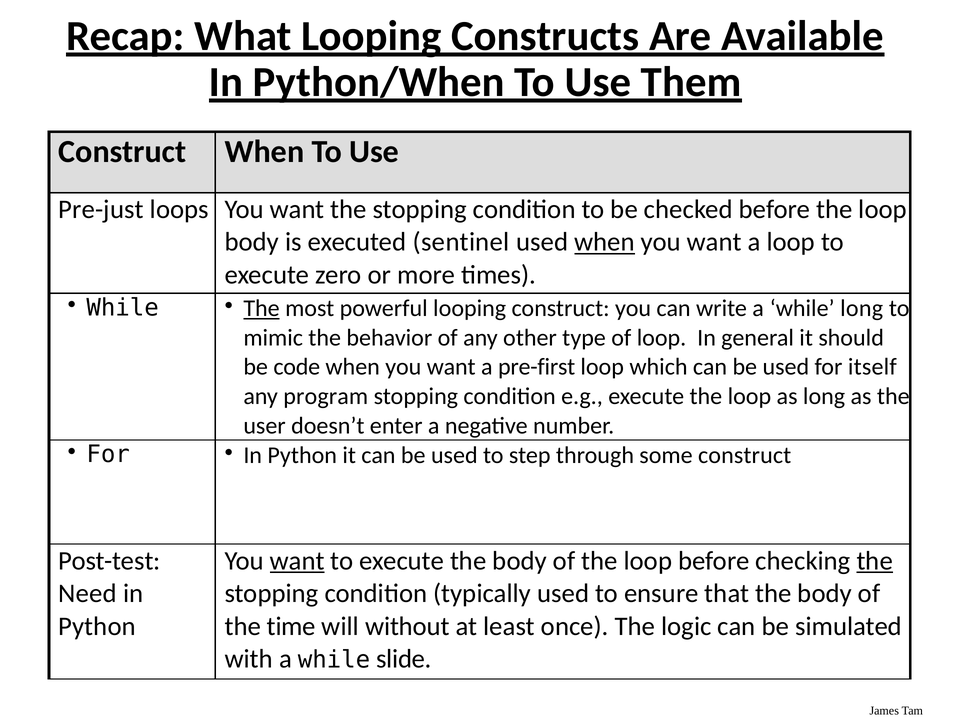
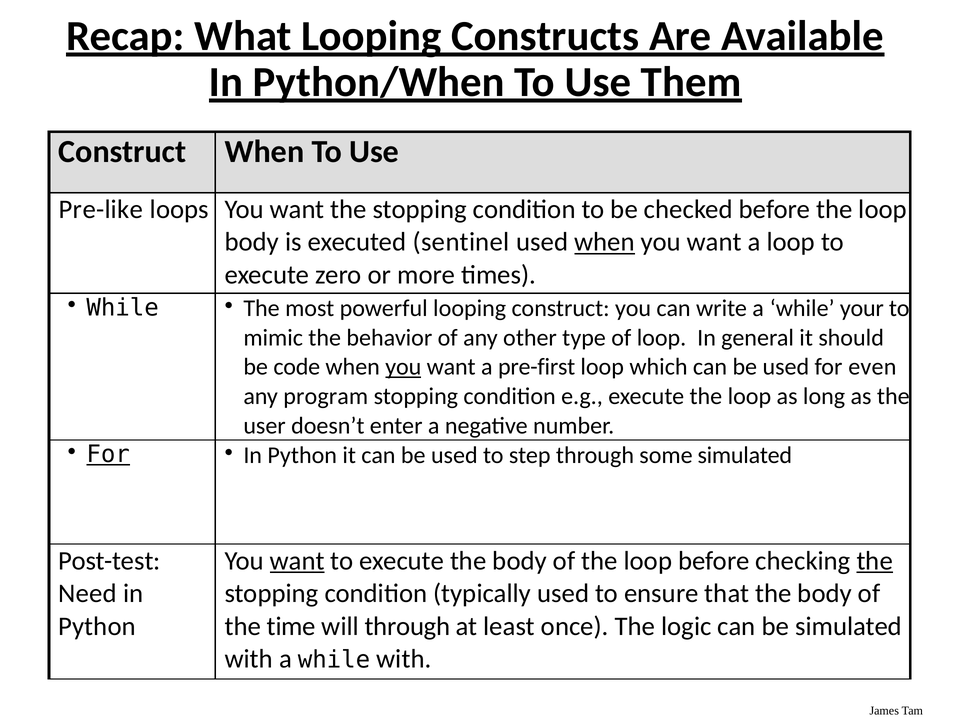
Pre-just: Pre-just -> Pre-like
The at (262, 308) underline: present -> none
while long: long -> your
you at (403, 367) underline: none -> present
itself: itself -> even
For at (108, 455) underline: none -> present
some construct: construct -> simulated
will without: without -> through
while slide: slide -> with
